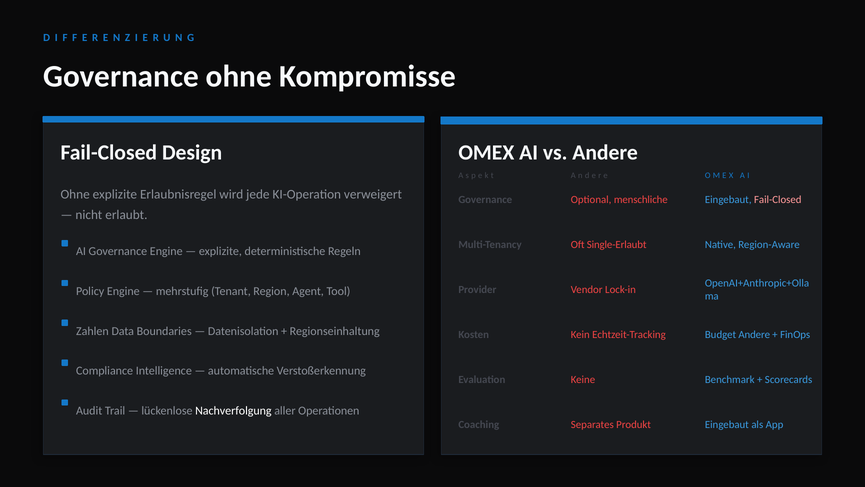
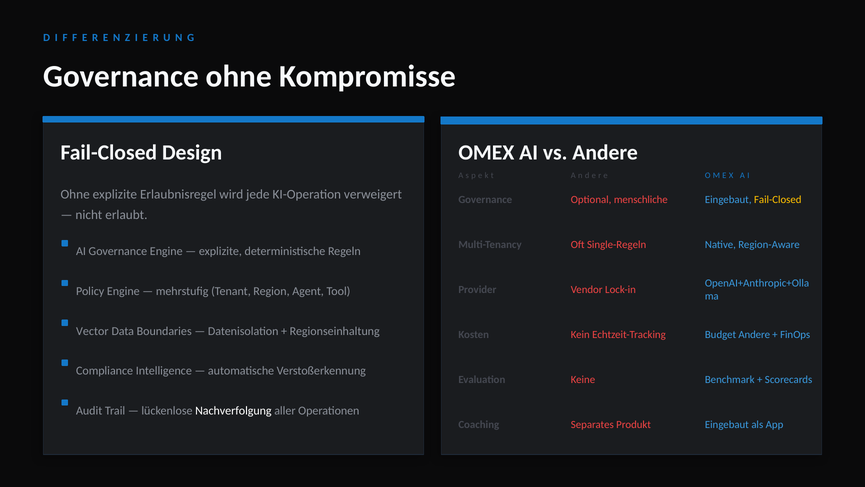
Fail-Closed at (778, 199) colour: pink -> yellow
Single-Erlaubt: Single-Erlaubt -> Single-Regeln
Zahlen: Zahlen -> Vector
